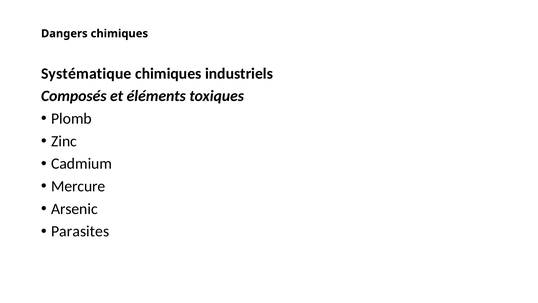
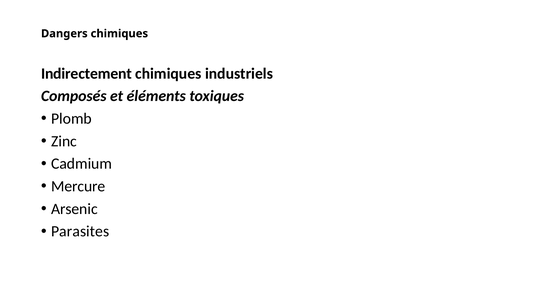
Systématique: Systématique -> Indirectement
